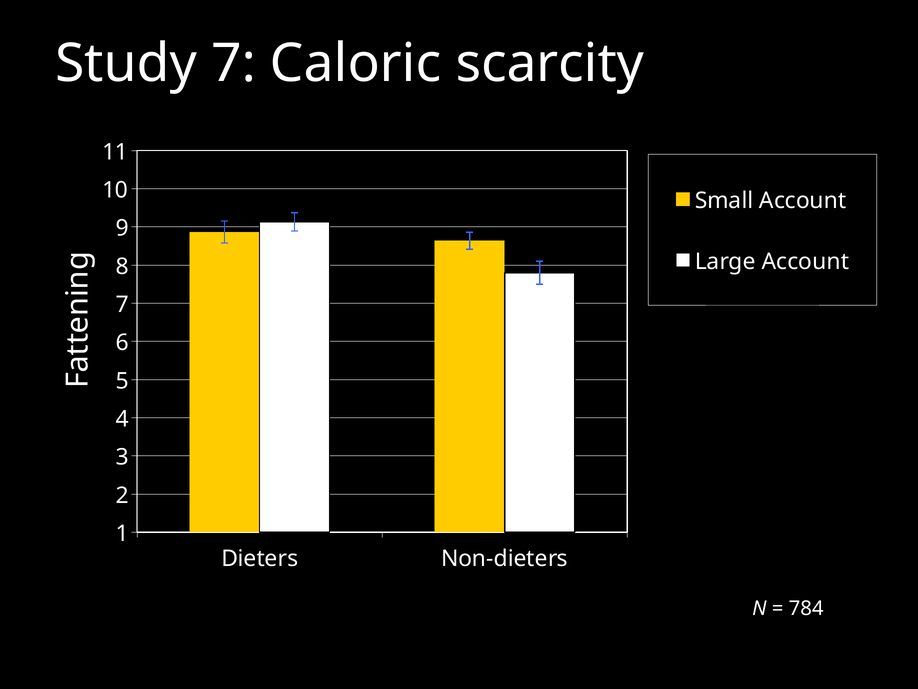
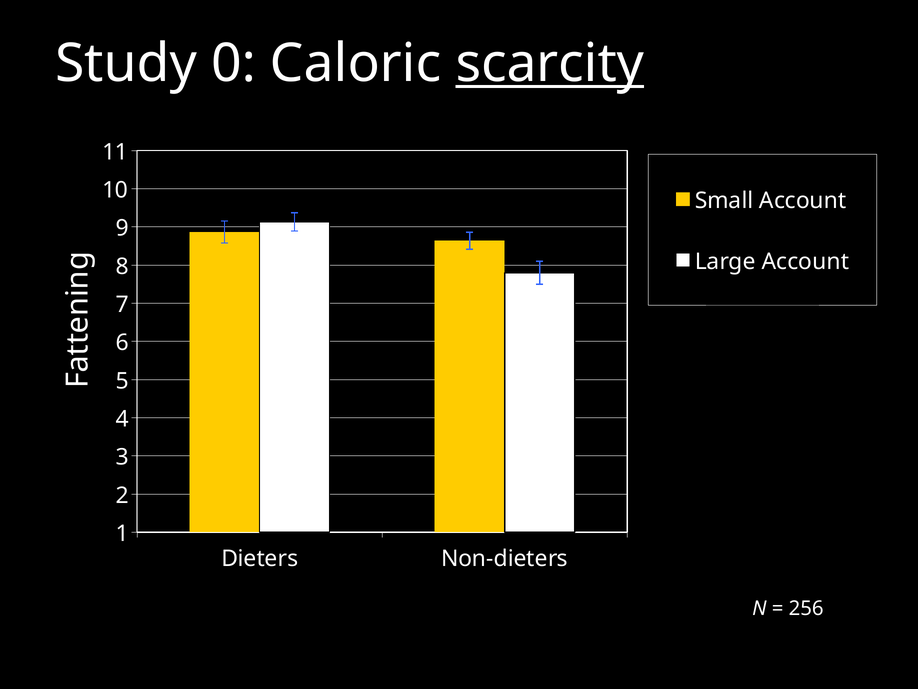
Study 7: 7 -> 0
scarcity underline: none -> present
784: 784 -> 256
